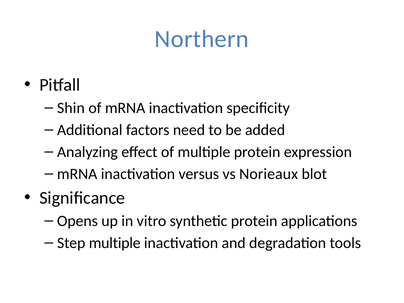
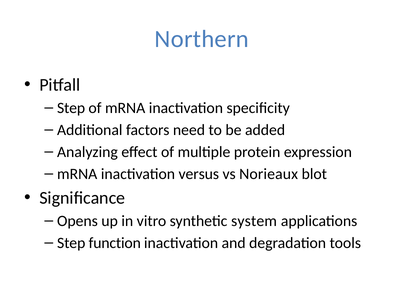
Shin at (71, 108): Shin -> Step
synthetic protein: protein -> system
Step multiple: multiple -> function
